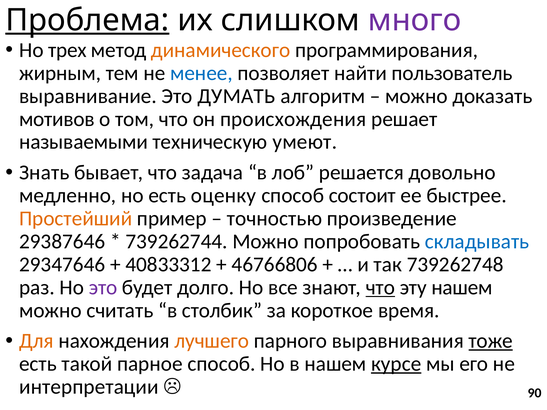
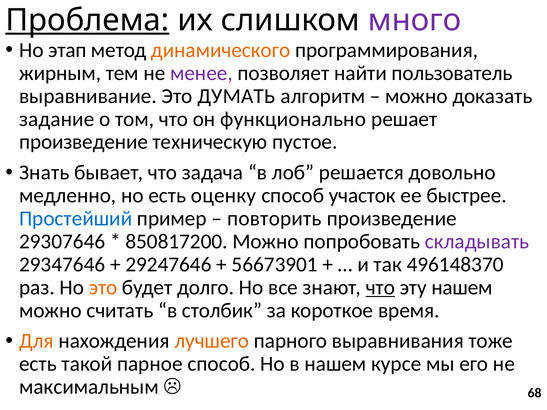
трех: трех -> этап
менее colour: blue -> purple
мотивов: мотивов -> задание
происхождения: происхождения -> функционально
называемыми at (84, 142): называемыми -> произведение
умеют: умеют -> пустое
состоит: состоит -> участок
Простейший colour: orange -> blue
точностью: точностью -> повторить
29387646: 29387646 -> 29307646
739262744: 739262744 -> 850817200
складывать colour: blue -> purple
40833312: 40833312 -> 29247646
46766806: 46766806 -> 56673901
739262748: 739262748 -> 496148370
это at (103, 288) colour: purple -> orange
тоже underline: present -> none
курсе underline: present -> none
интерпретации: интерпретации -> максимальным
90: 90 -> 68
